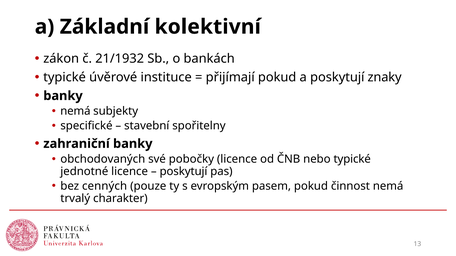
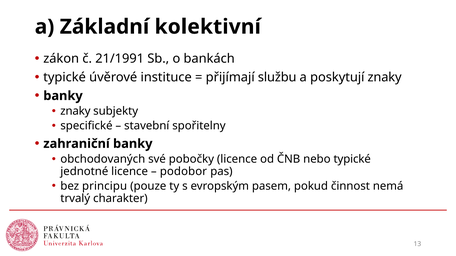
21/1932: 21/1932 -> 21/1991
přijímají pokud: pokud -> službu
nemá at (75, 111): nemá -> znaky
poskytují at (184, 172): poskytují -> podobor
cenných: cenných -> principu
